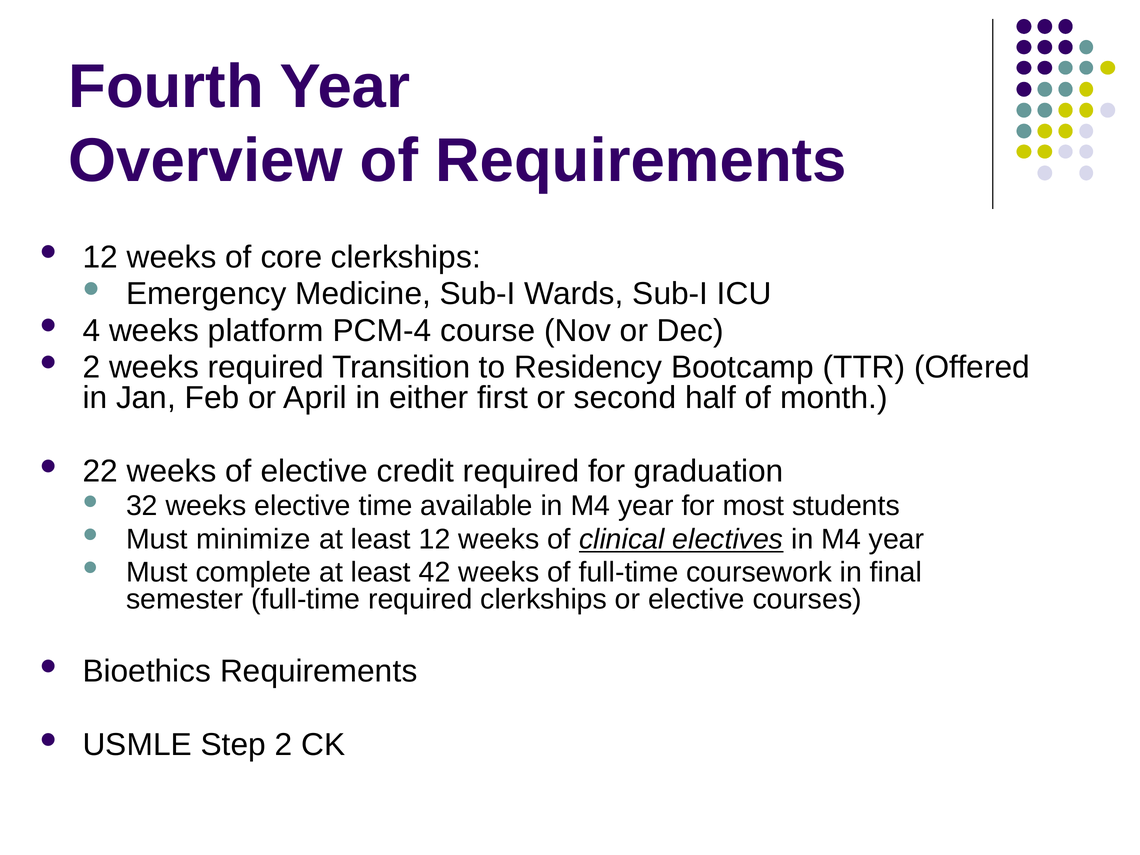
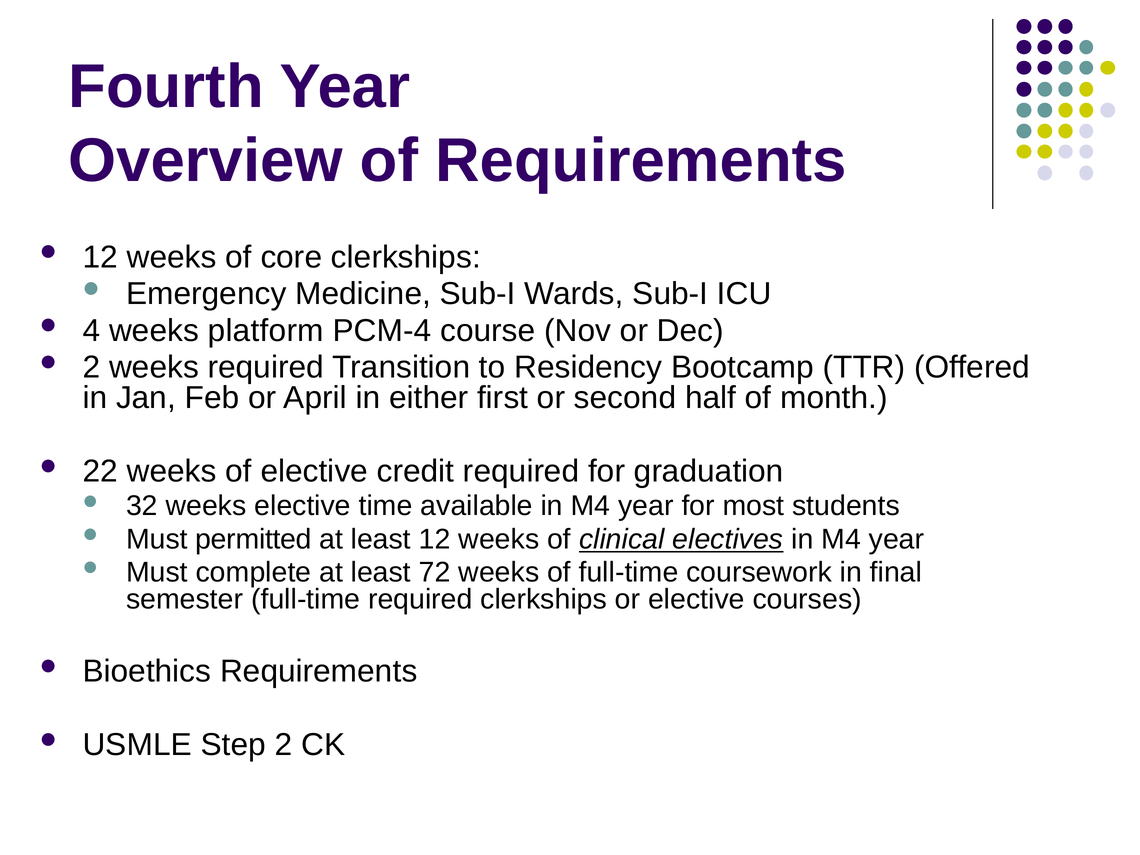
minimize: minimize -> permitted
42: 42 -> 72
